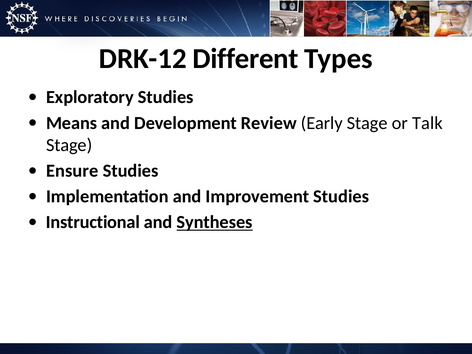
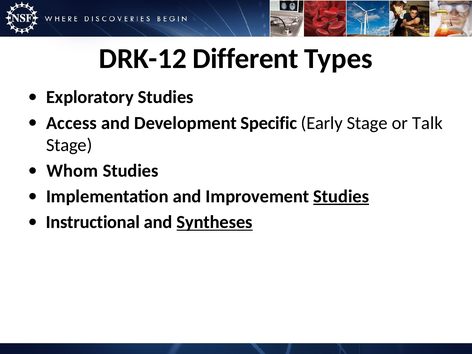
Means: Means -> Access
Review: Review -> Specific
Ensure: Ensure -> Whom
Studies at (341, 196) underline: none -> present
